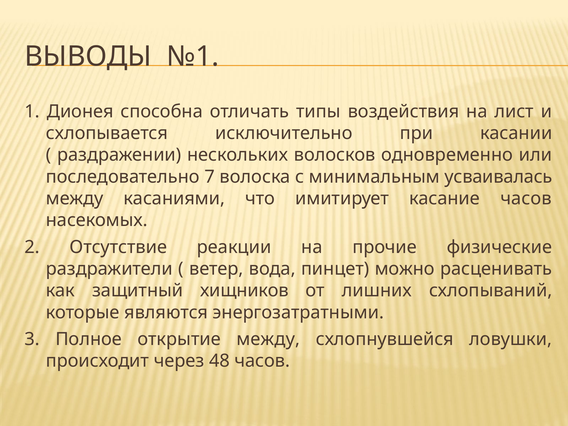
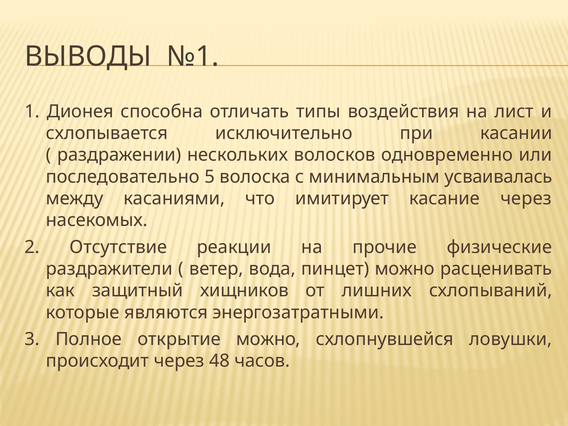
7: 7 -> 5
касание часов: часов -> через
открытие между: между -> можно
